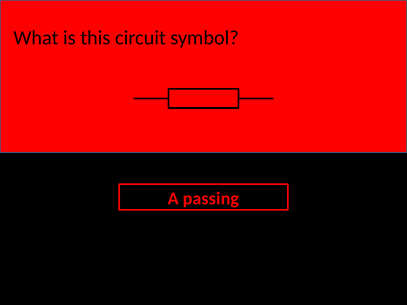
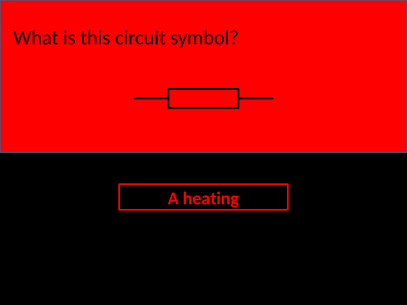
passing: passing -> heating
